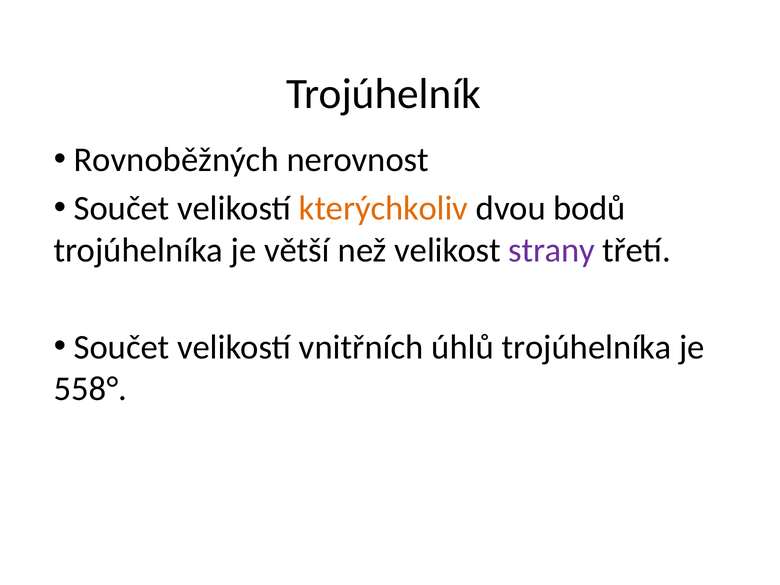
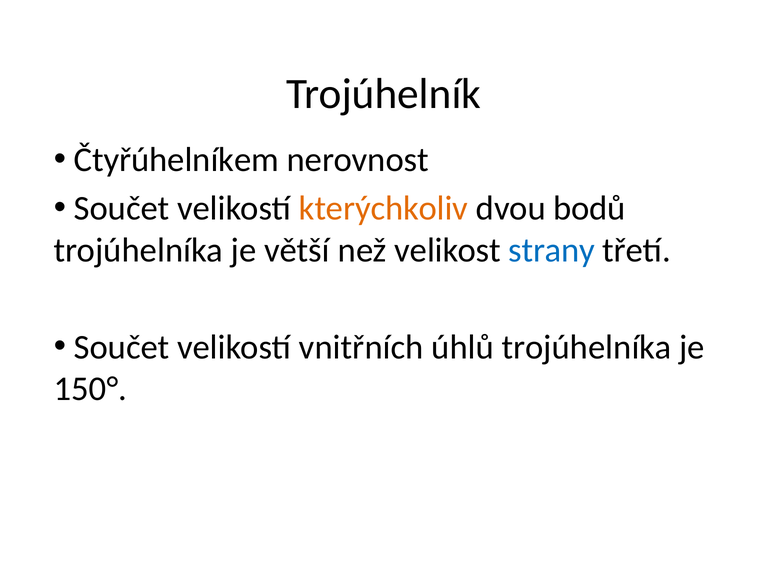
Rovnoběžných: Rovnoběžných -> Čtyřúhelníkem
strany colour: purple -> blue
558°: 558° -> 150°
